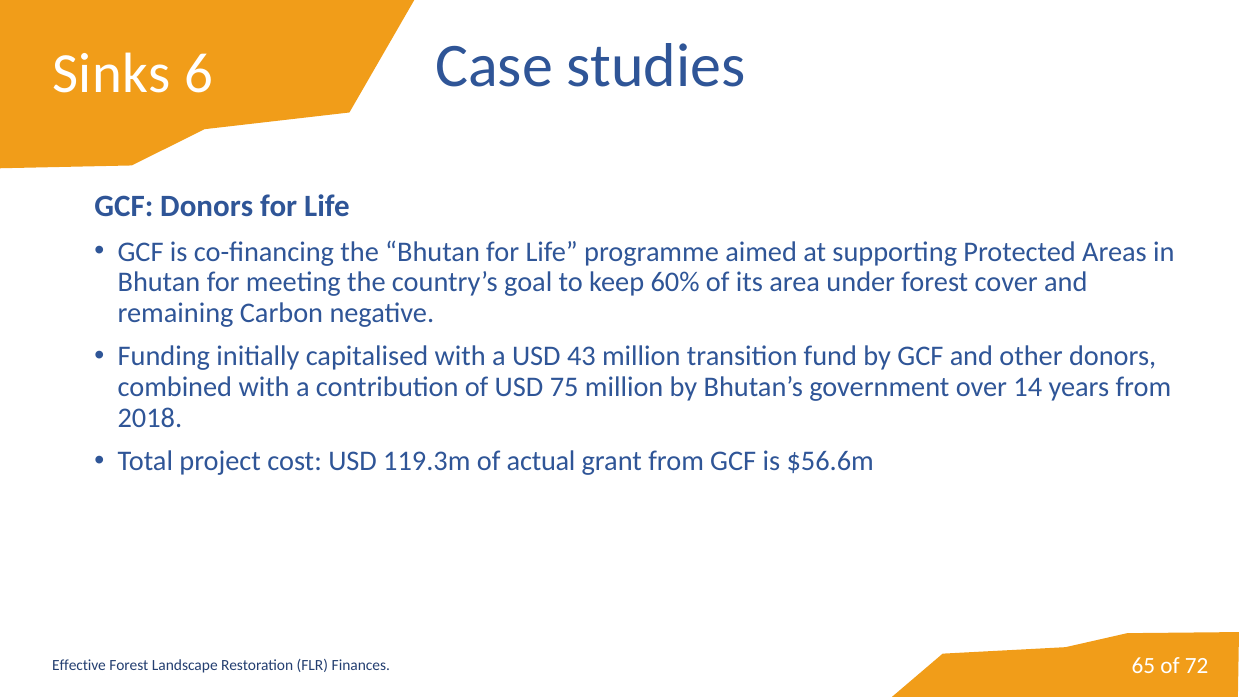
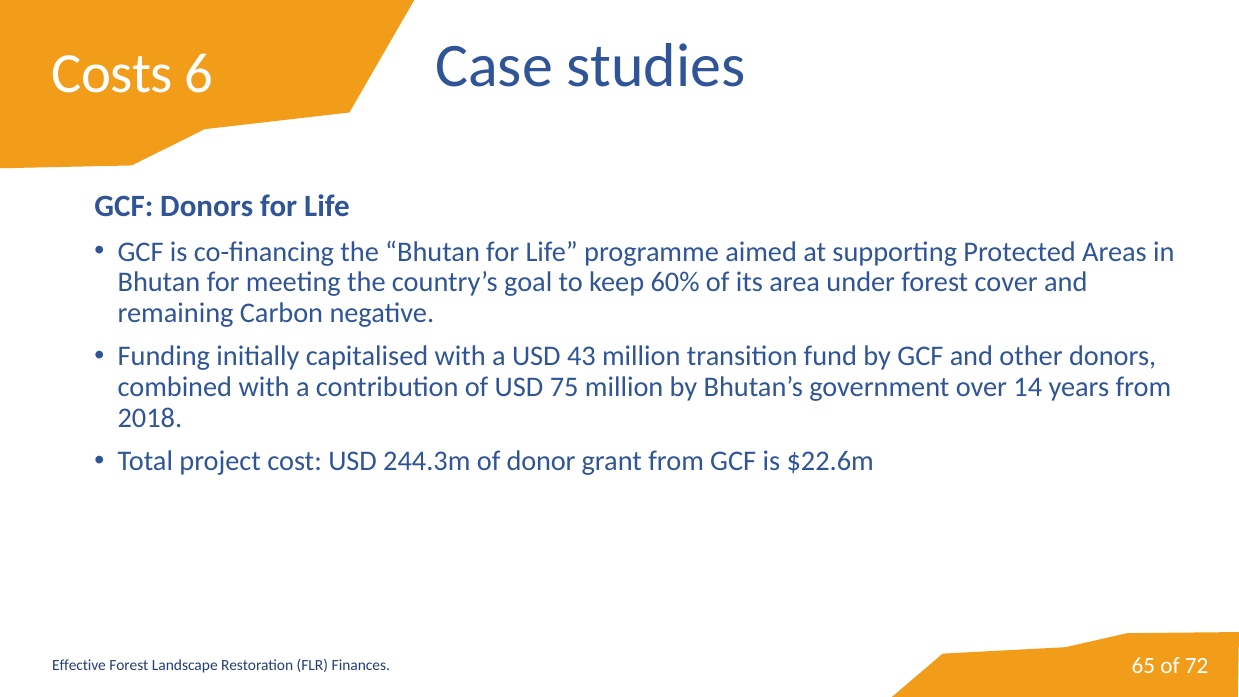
Sinks: Sinks -> Costs
119.3m: 119.3m -> 244.3m
actual: actual -> donor
$56.6m: $56.6m -> $22.6m
